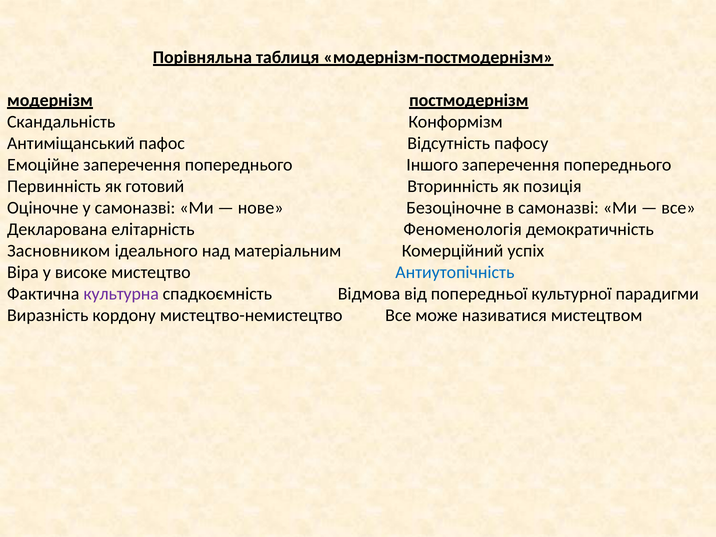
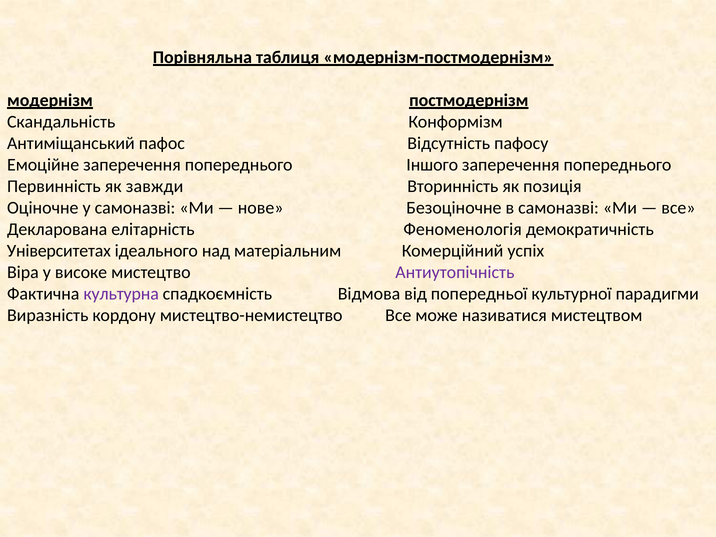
готовий: готовий -> завжди
Засновником: Засновником -> Університетах
Антиутопічність colour: blue -> purple
